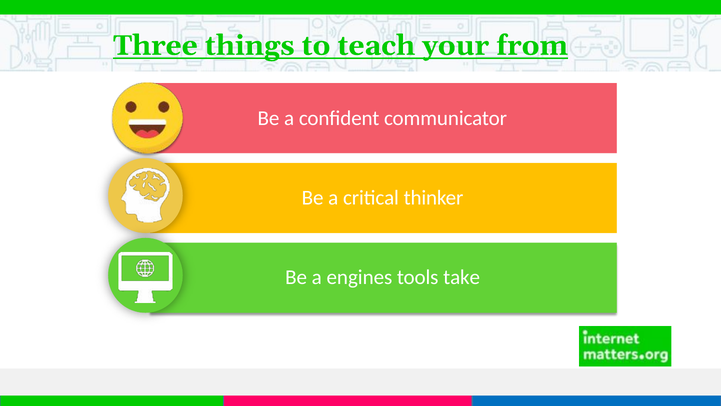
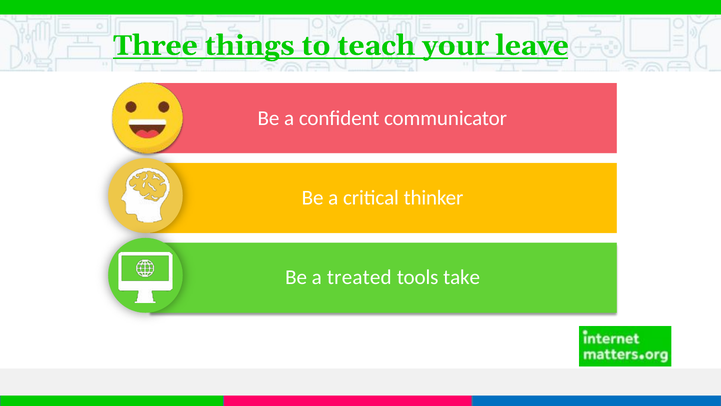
from: from -> leave
engines: engines -> treated
